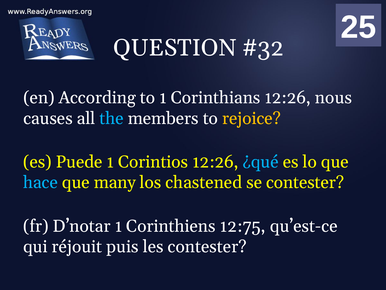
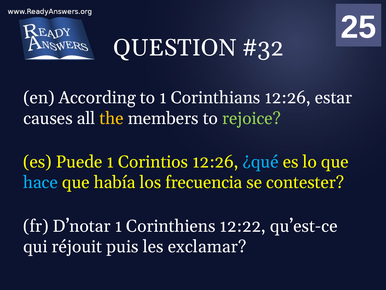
nous: nous -> estar
the colour: light blue -> yellow
rejoice colour: yellow -> light green
many: many -> había
chastened: chastened -> frecuencia
12:75: 12:75 -> 12:22
les contester: contester -> exclamar
